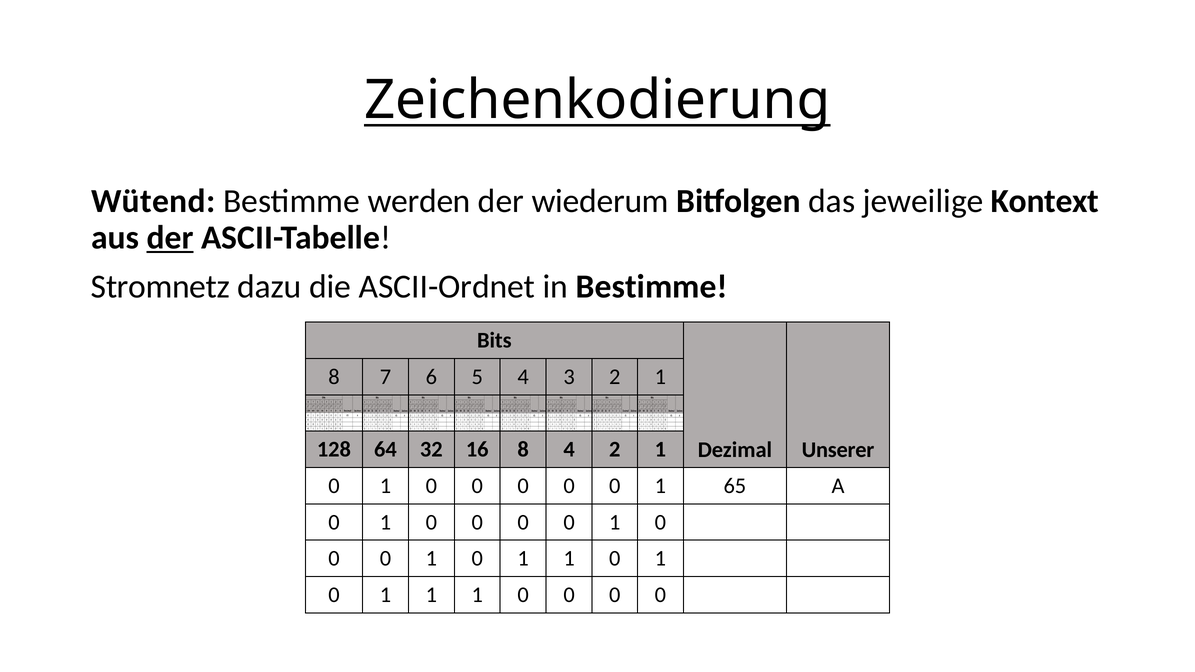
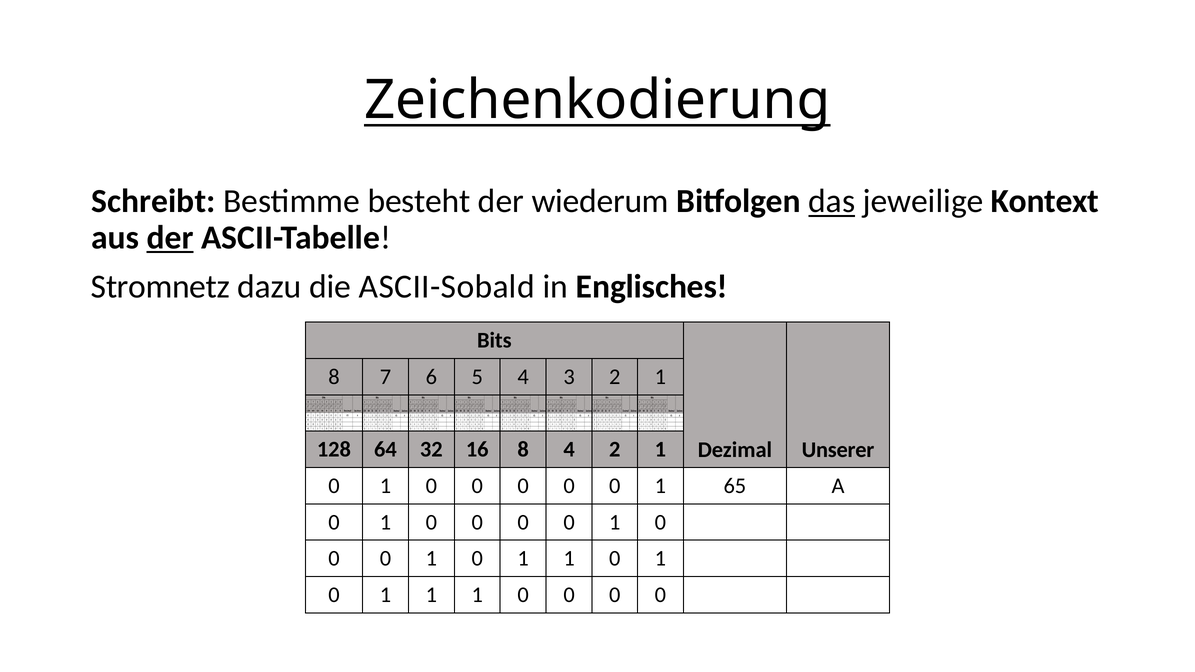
Wütend: Wütend -> Schreibt
werden: werden -> besteht
das underline: none -> present
ASCII-Ordnet: ASCII-Ordnet -> ASCII-Sobald
in Bestimme: Bestimme -> Englisches
